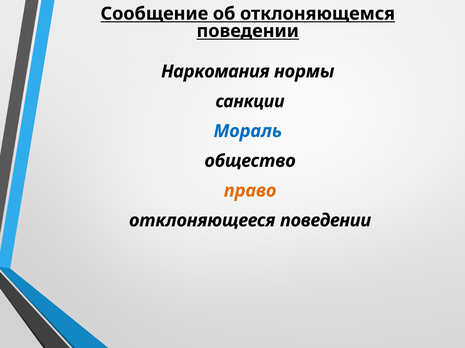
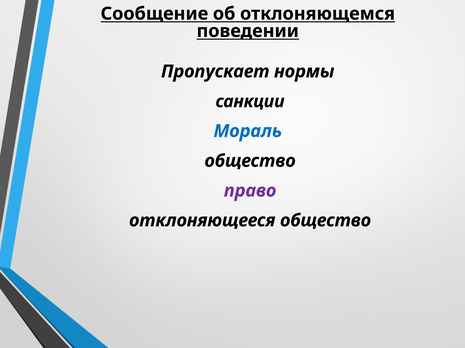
Наркомания: Наркомания -> Пропускает
право colour: orange -> purple
отклоняющееся поведении: поведении -> общество
